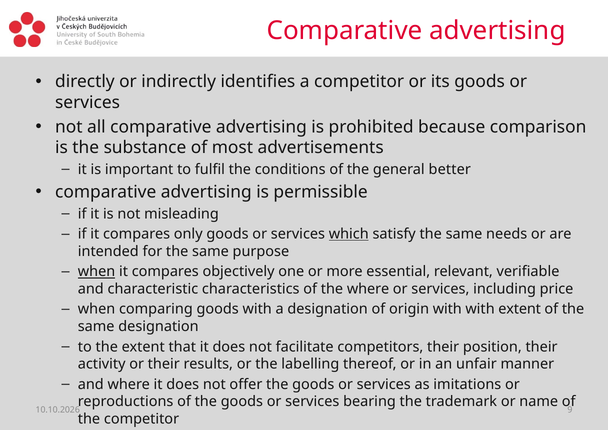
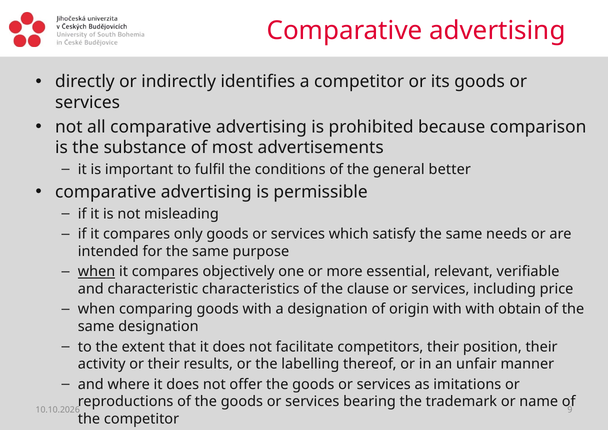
which underline: present -> none
the where: where -> clause
with extent: extent -> obtain
